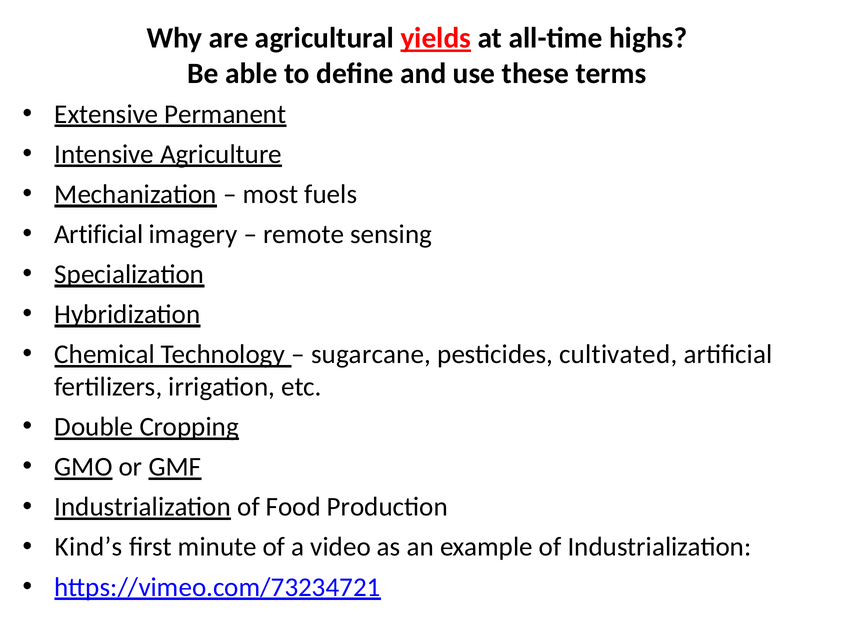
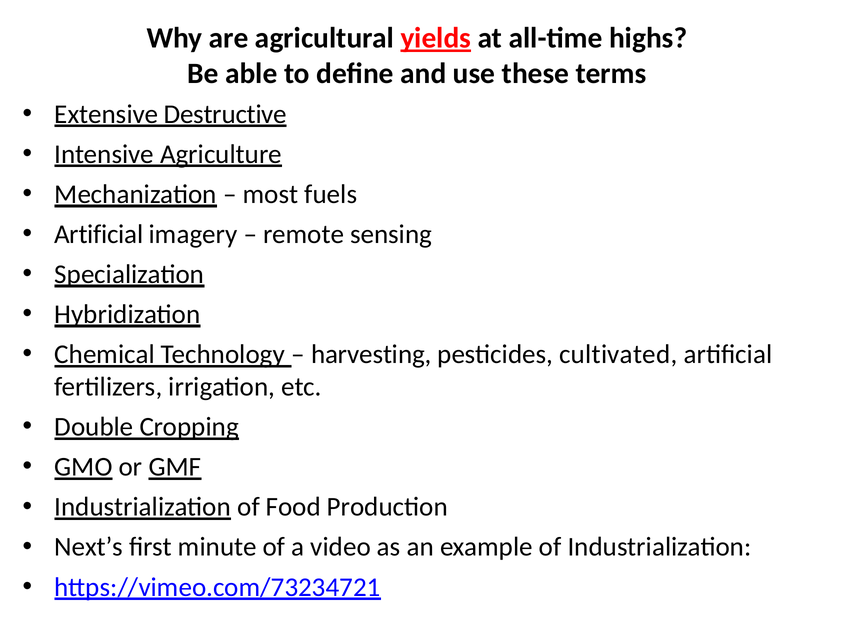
Permanent: Permanent -> Destructive
sugarcane: sugarcane -> harvesting
Kind’s: Kind’s -> Next’s
